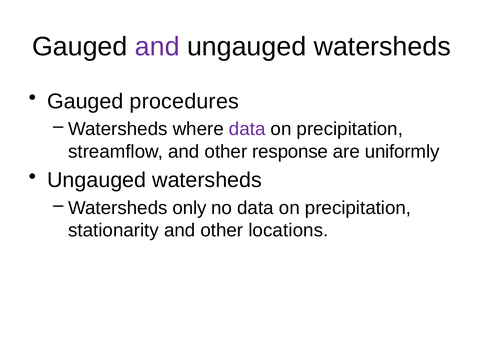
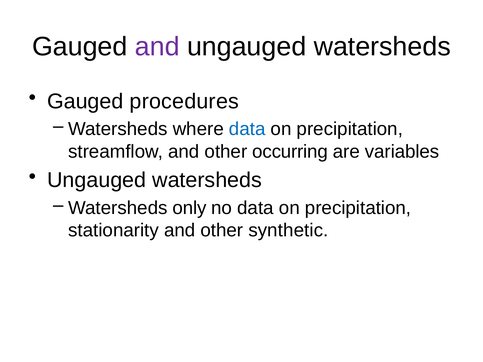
data at (247, 129) colour: purple -> blue
response: response -> occurring
uniformly: uniformly -> variables
locations: locations -> synthetic
